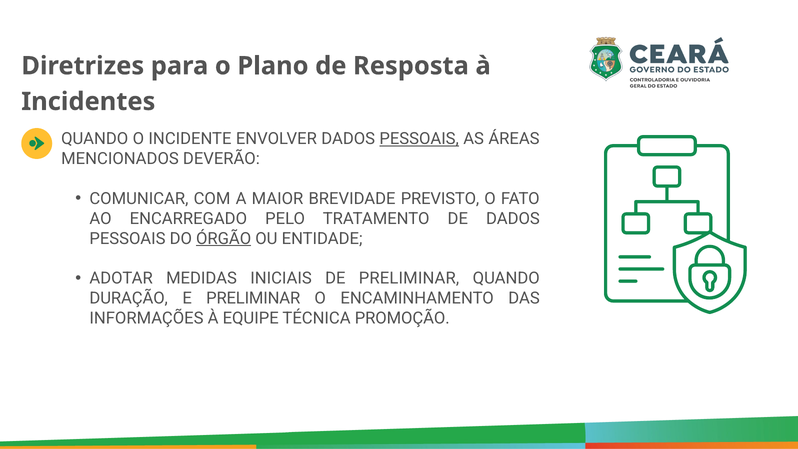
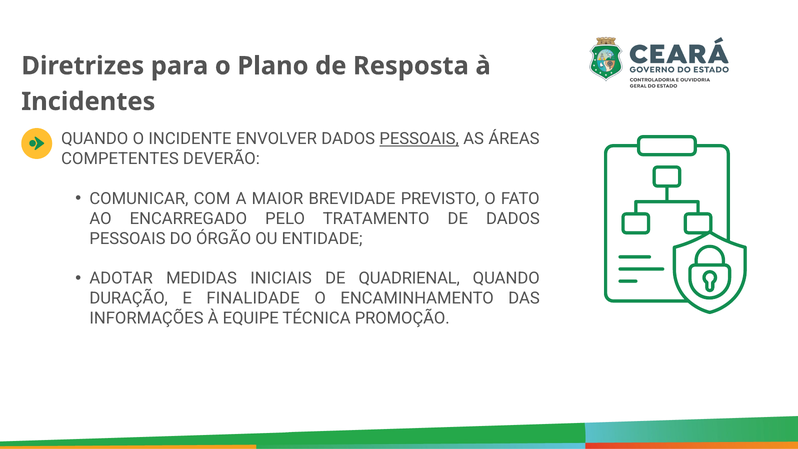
MENCIONADOS: MENCIONADOS -> COMPETENTES
ÓRGÃO underline: present -> none
DE PRELIMINAR: PRELIMINAR -> QUADRIENAL
E PRELIMINAR: PRELIMINAR -> FINALIDADE
